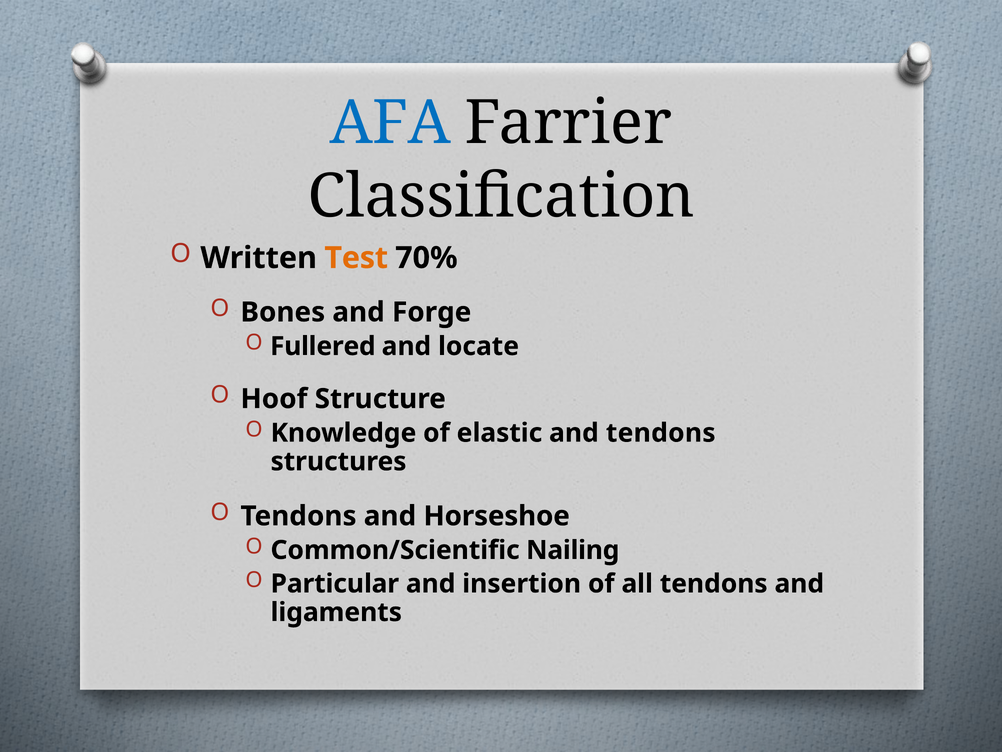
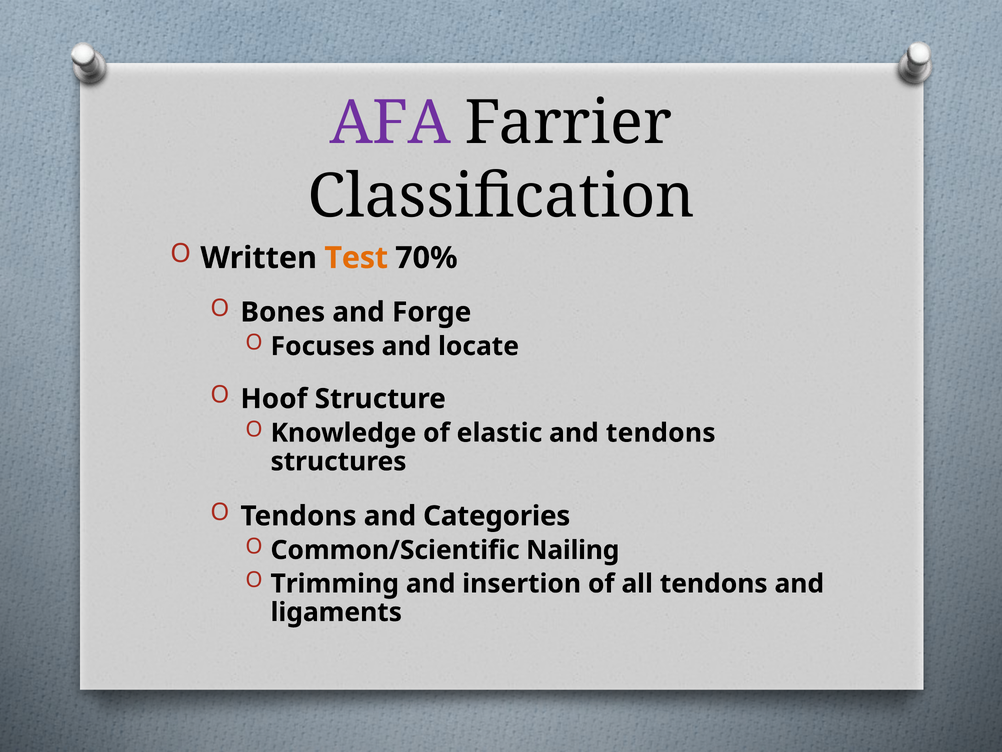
AFA colour: blue -> purple
Fullered: Fullered -> Focuses
Horseshoe: Horseshoe -> Categories
Particular: Particular -> Trimming
